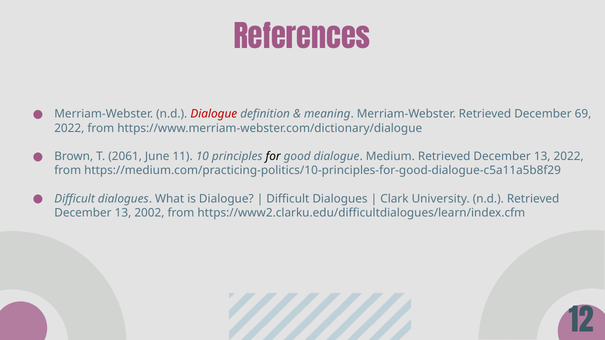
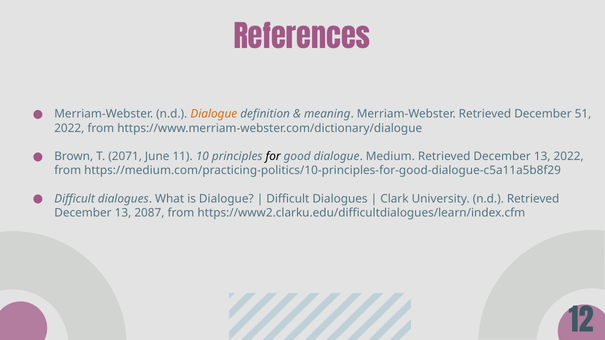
Dialogue at (214, 114) colour: red -> orange
69: 69 -> 51
2061: 2061 -> 2071
2002: 2002 -> 2087
